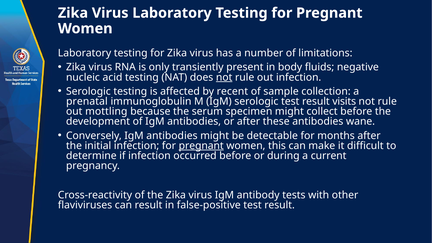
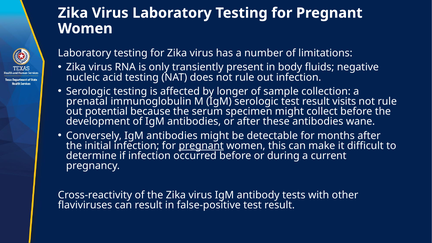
not at (224, 77) underline: present -> none
recent: recent -> longer
mottling: mottling -> potential
